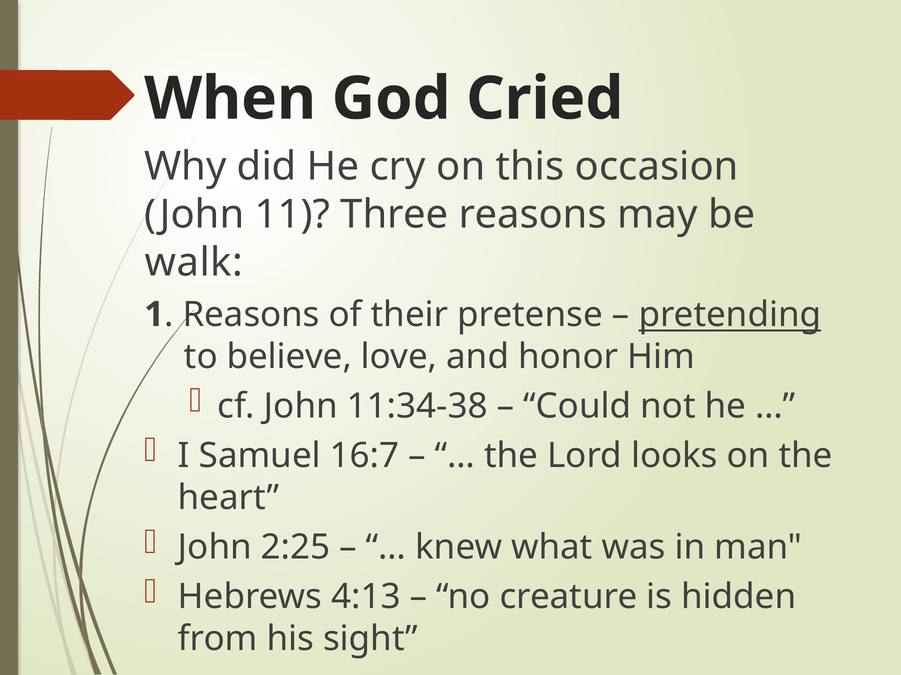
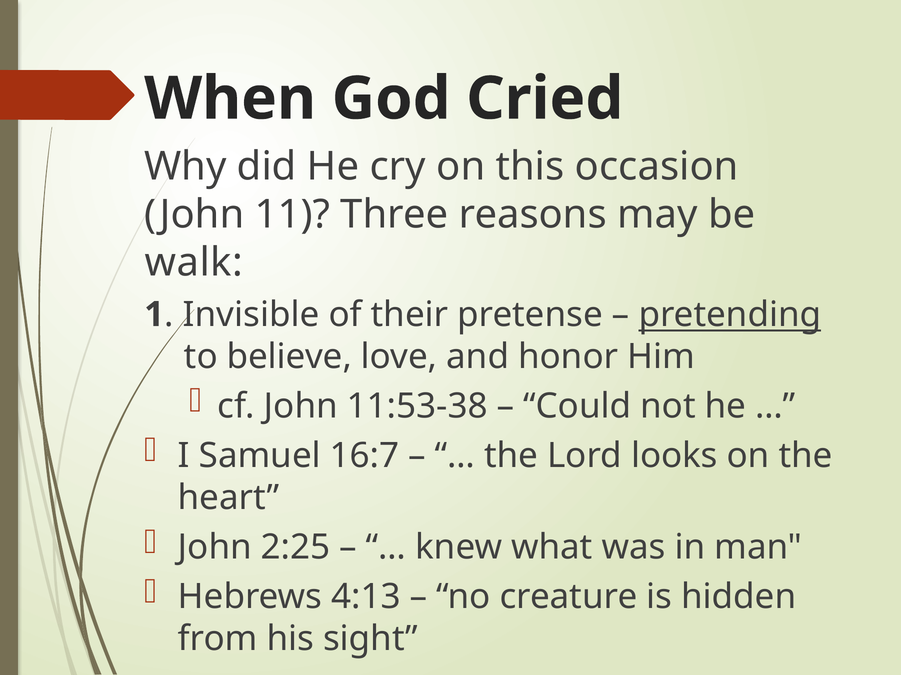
Reasons at (251, 315): Reasons -> Invisible
11:34-38: 11:34-38 -> 11:53-38
